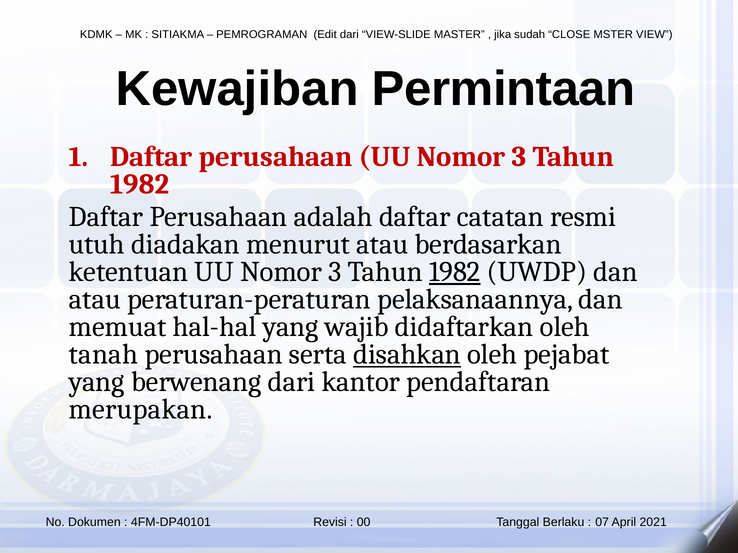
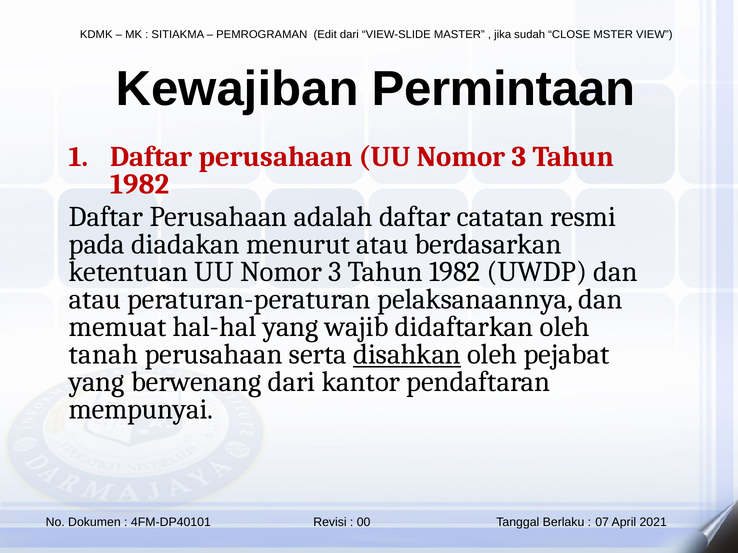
utuh: utuh -> pada
1982 at (455, 272) underline: present -> none
merupakan: merupakan -> mempunyai
